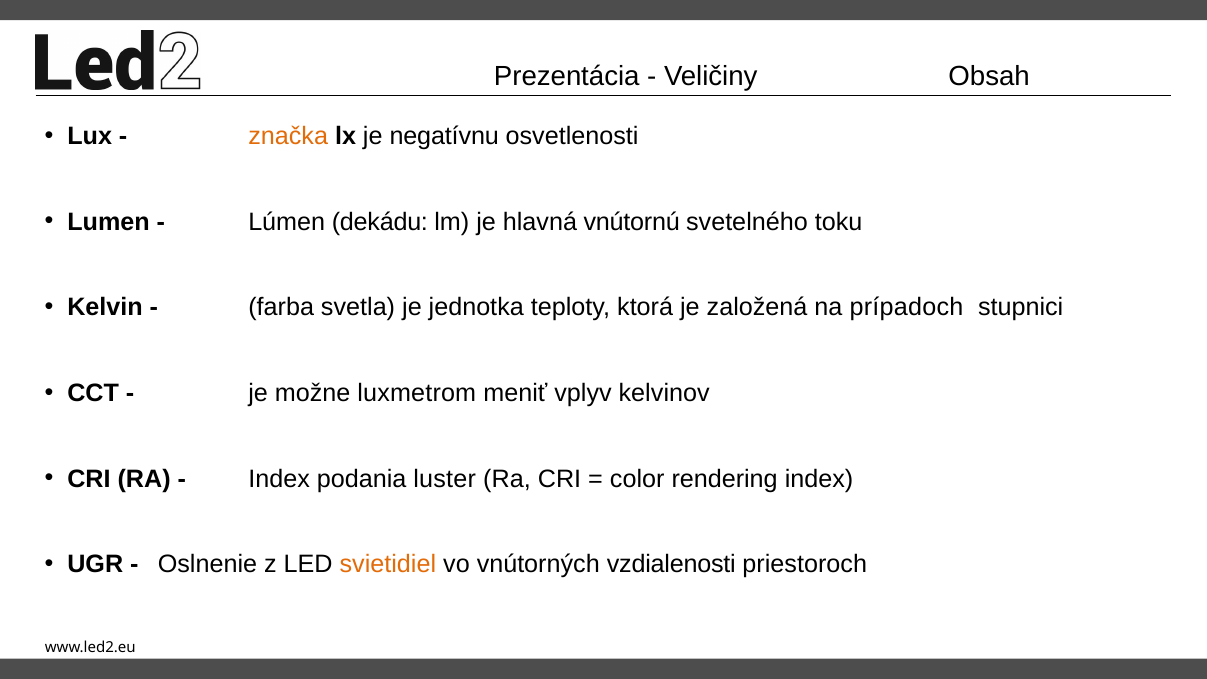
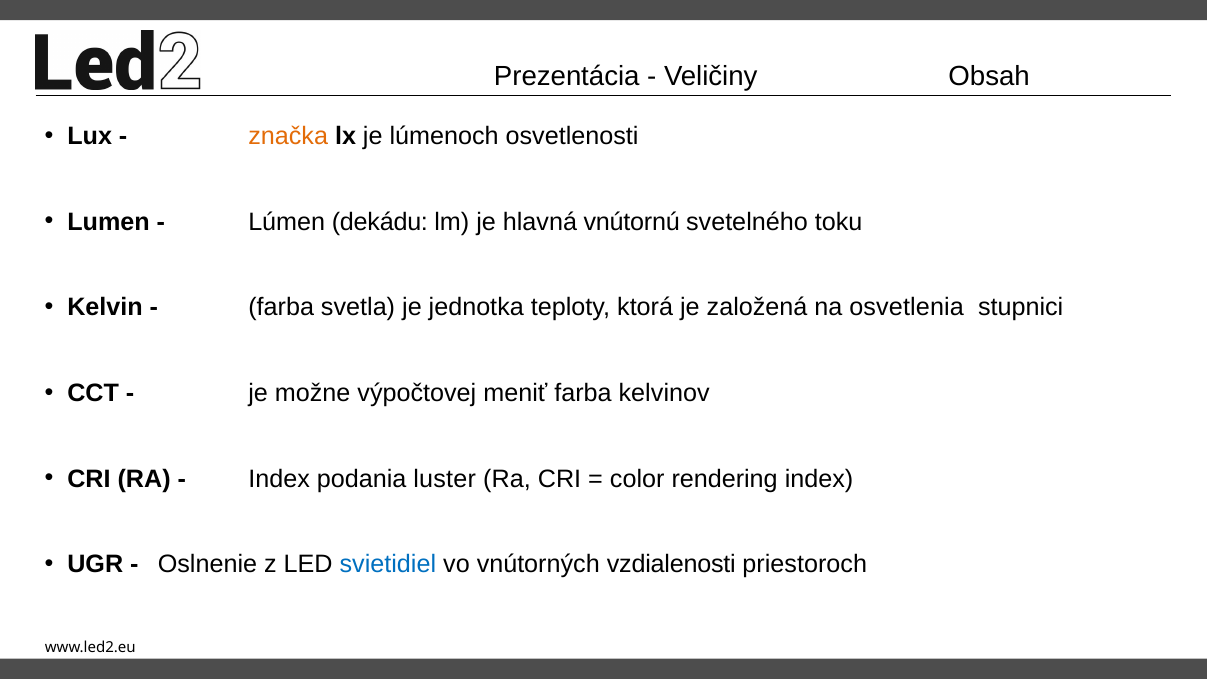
negatívnu: negatívnu -> lúmenoch
prípadoch: prípadoch -> osvetlenia
luxmetrom: luxmetrom -> výpočtovej
meniť vplyv: vplyv -> farba
svietidiel colour: orange -> blue
